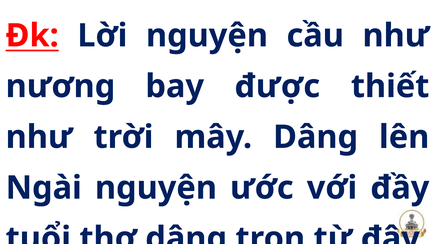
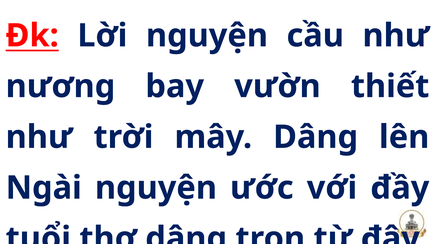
được: được -> vườn
